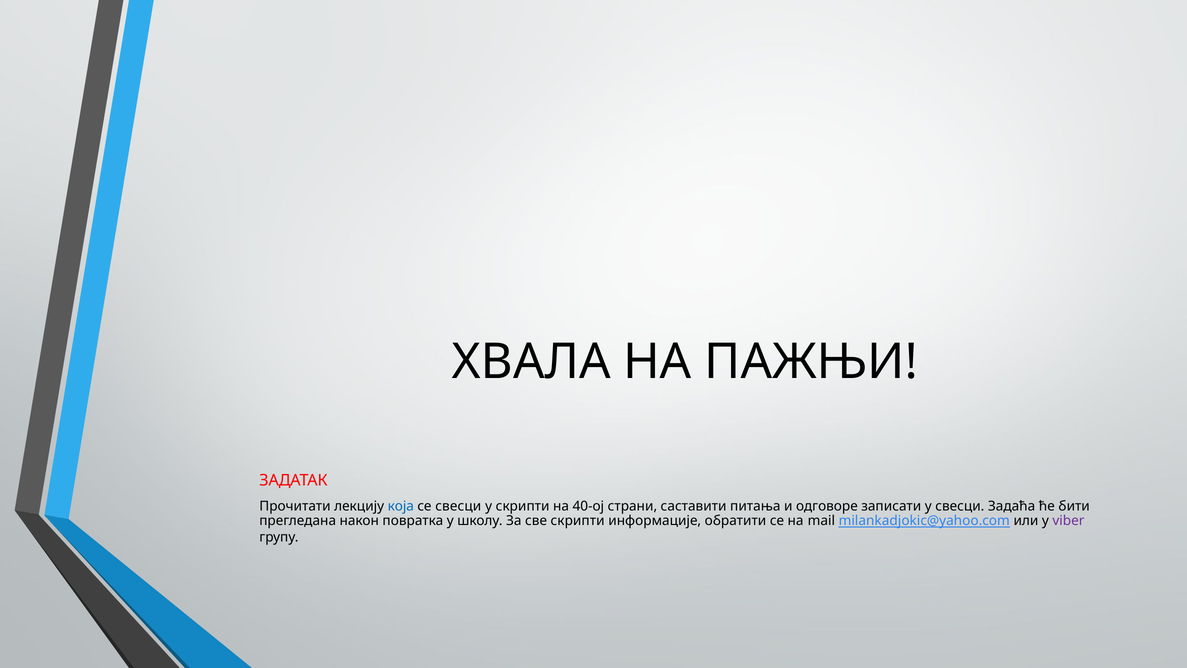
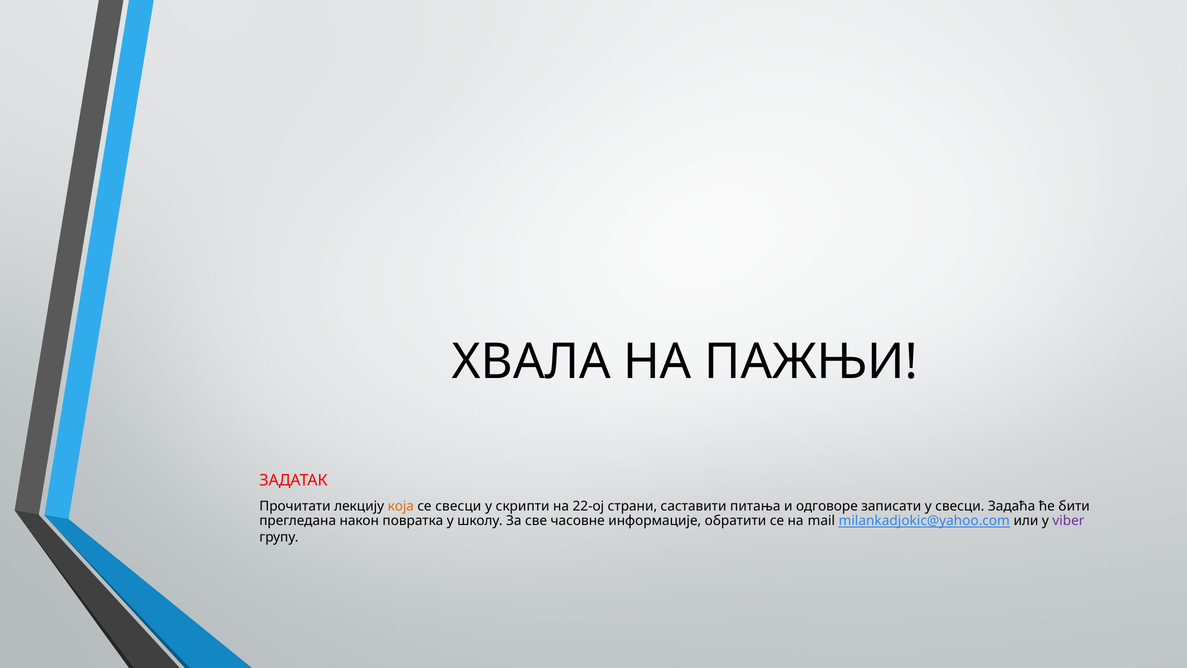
која colour: blue -> orange
40-ој: 40-ој -> 22-ој
све скрипти: скрипти -> часовне
